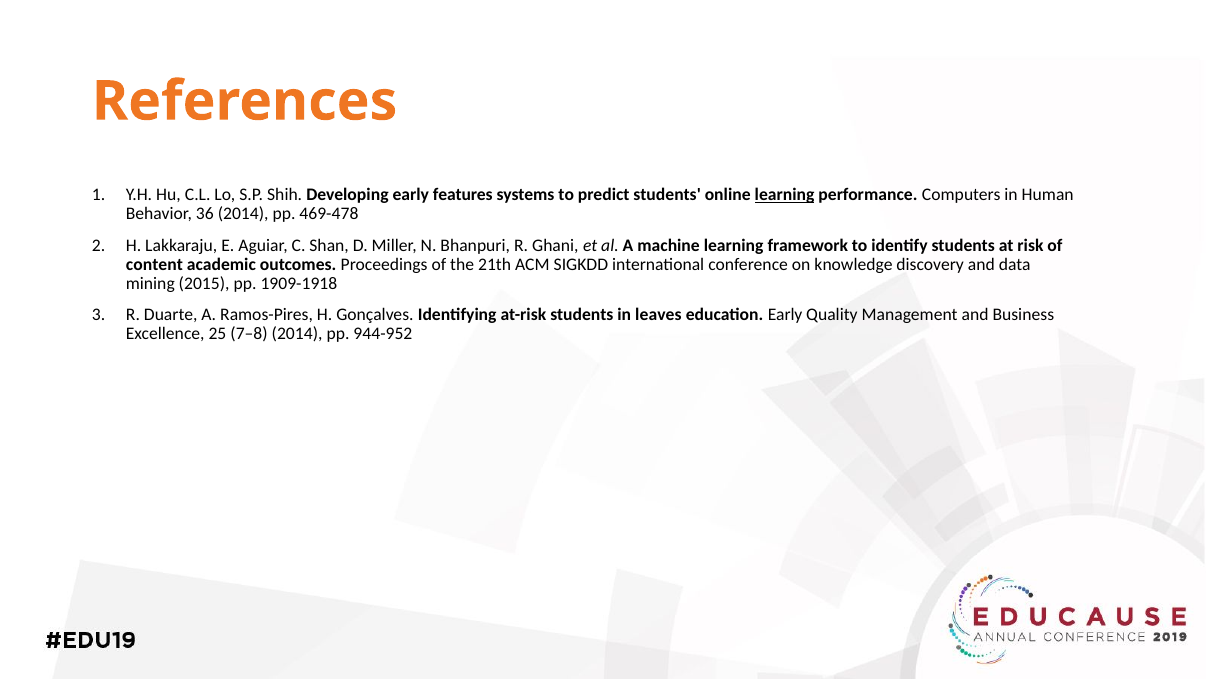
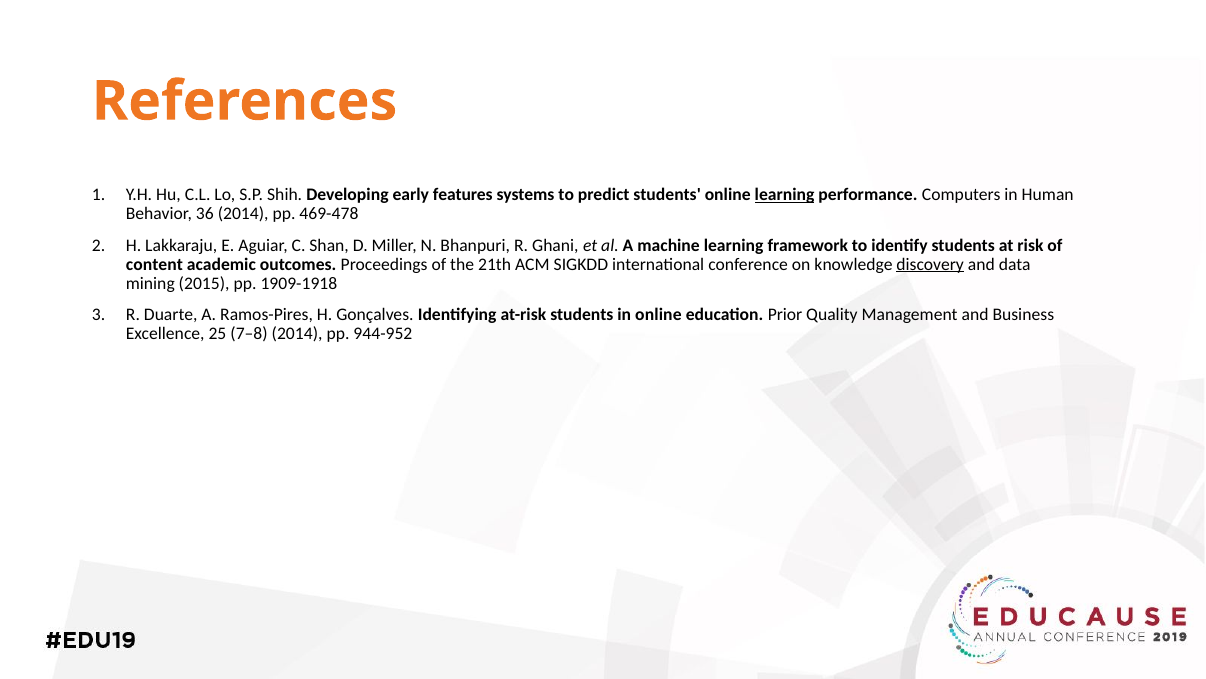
discovery underline: none -> present
in leaves: leaves -> online
education Early: Early -> Prior
